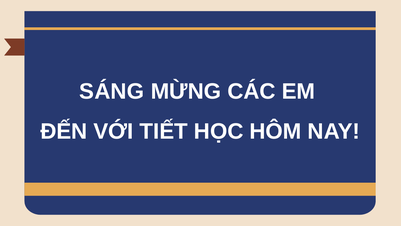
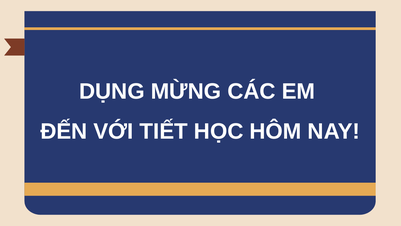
SÁNG: SÁNG -> DỤNG
